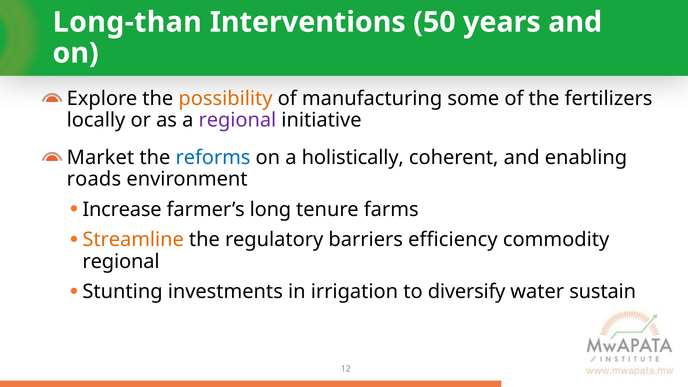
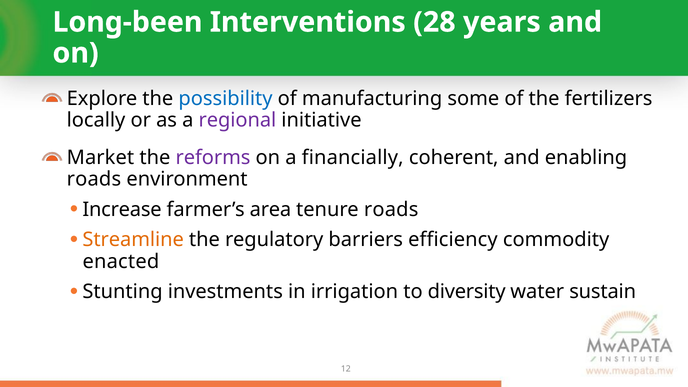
Long-than: Long-than -> Long-been
50: 50 -> 28
possibility colour: orange -> blue
reforms colour: blue -> purple
holistically: holistically -> financially
long: long -> area
tenure farms: farms -> roads
regional at (121, 261): regional -> enacted
diversify: diversify -> diversity
